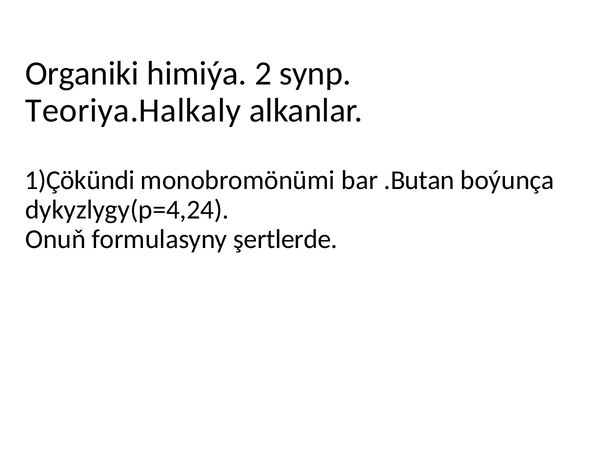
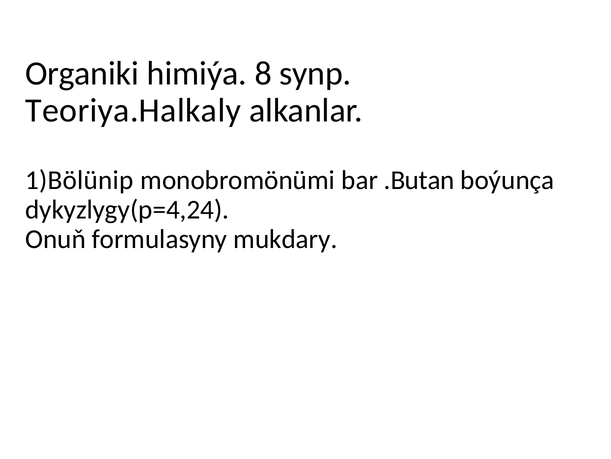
2: 2 -> 8
1)Çökündi: 1)Çökündi -> 1)Bölünip
şertlerde: şertlerde -> mukdary
